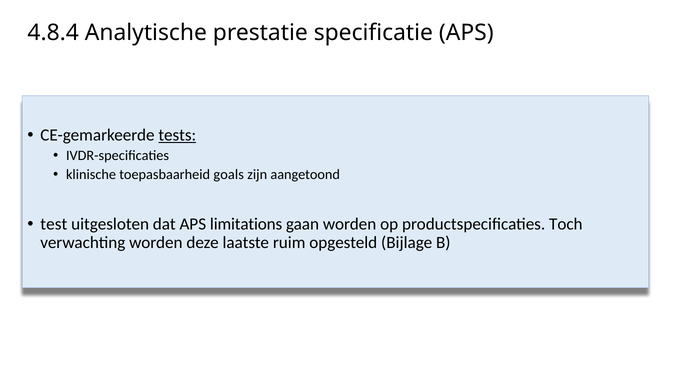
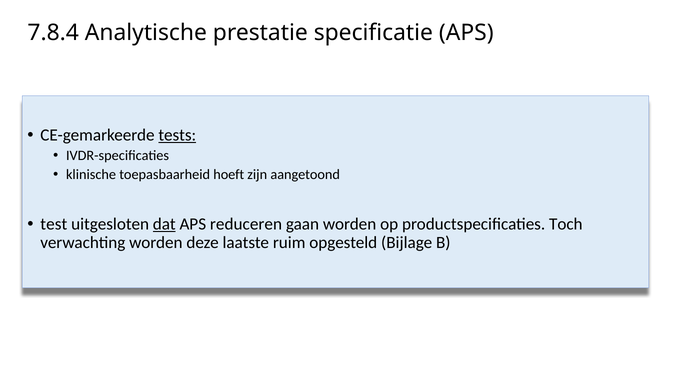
4.8.4: 4.8.4 -> 7.8.4
goals: goals -> hoeft
dat underline: none -> present
limitations: limitations -> reduceren
